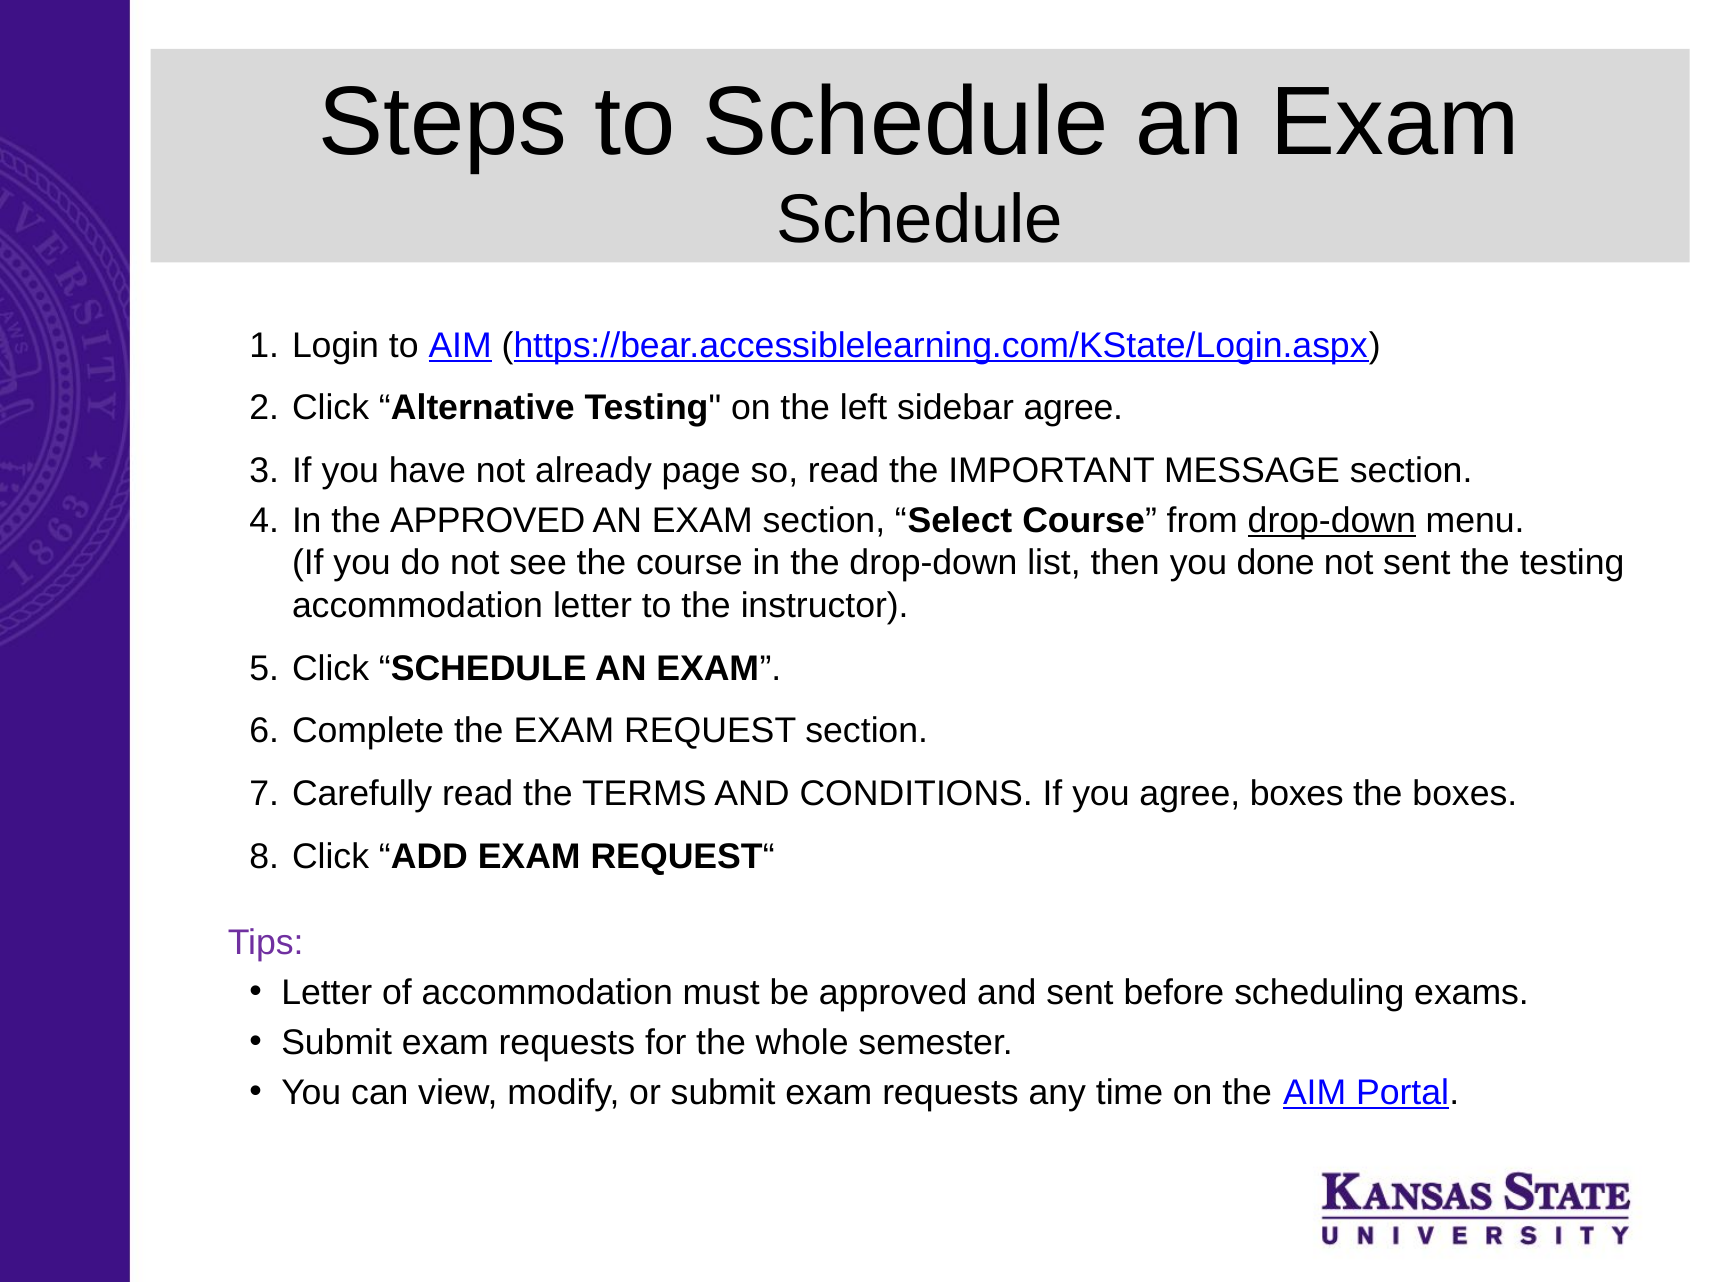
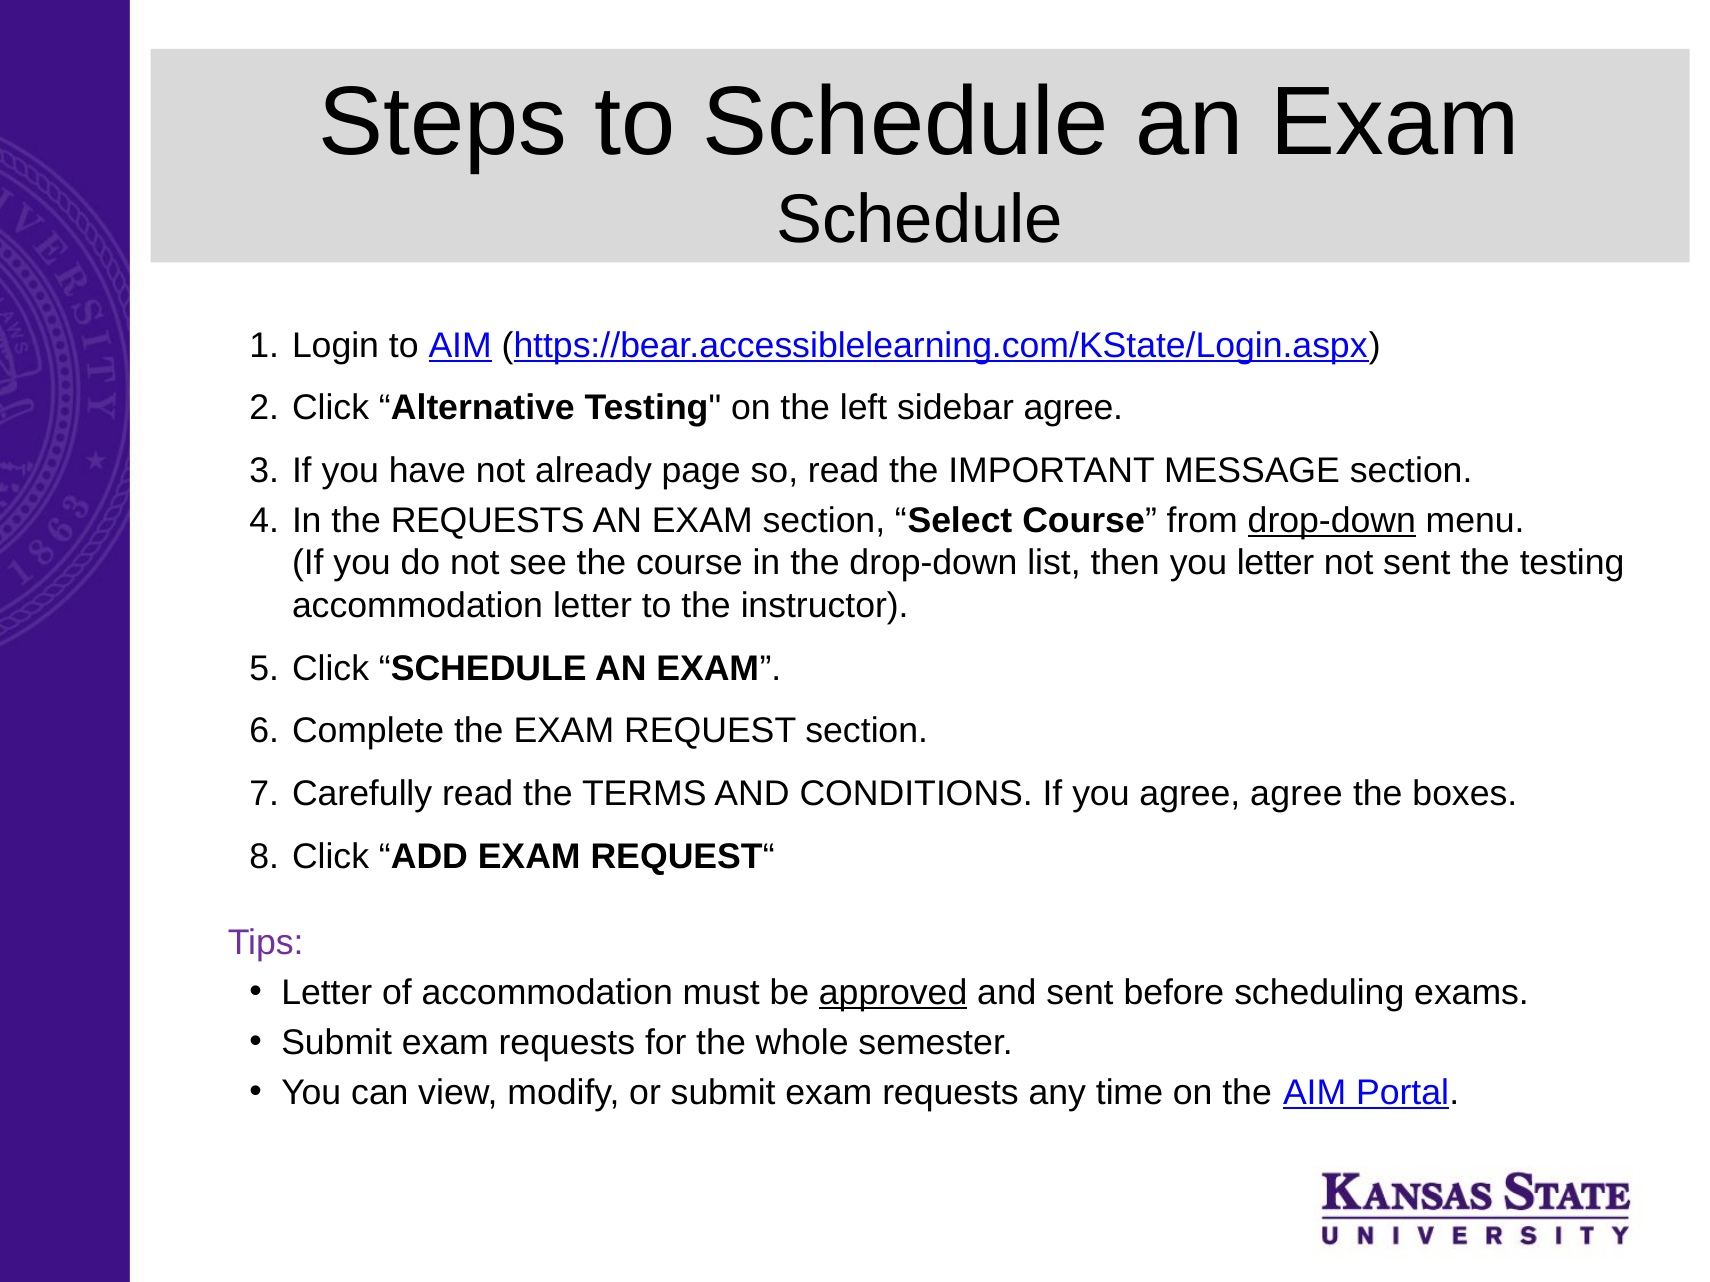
the APPROVED: APPROVED -> REQUESTS
you done: done -> letter
agree boxes: boxes -> agree
approved at (893, 993) underline: none -> present
